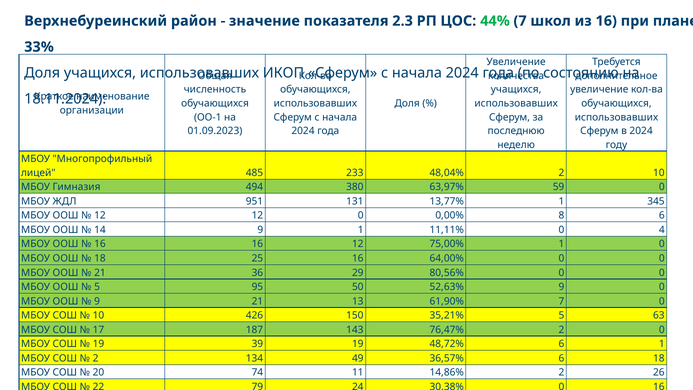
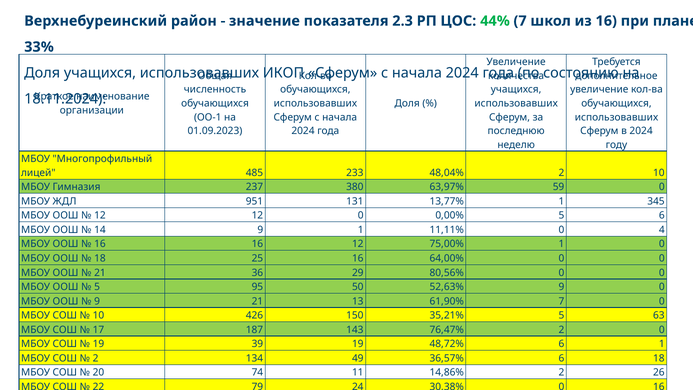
494: 494 -> 237
0,00% 8: 8 -> 5
